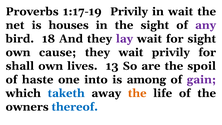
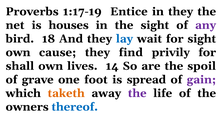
1:17-19 Privily: Privily -> Entice
in wait: wait -> they
lay colour: purple -> blue
they wait: wait -> find
13: 13 -> 14
haste: haste -> grave
into: into -> foot
among: among -> spread
taketh colour: blue -> orange
the at (137, 93) colour: orange -> purple
